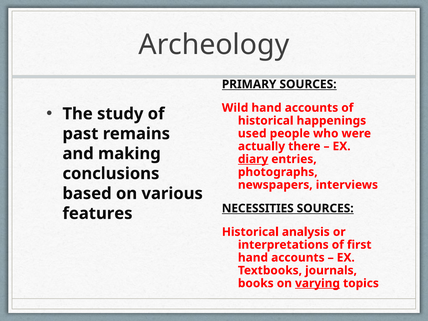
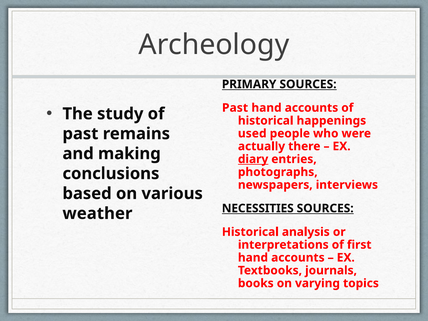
Wild at (235, 108): Wild -> Past
features: features -> weather
varying underline: present -> none
